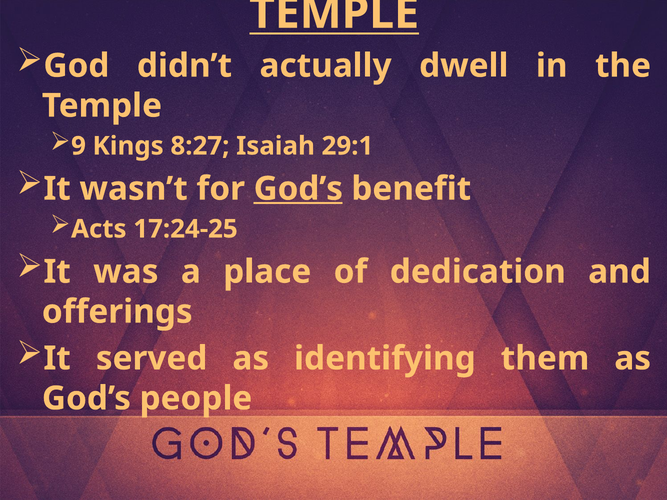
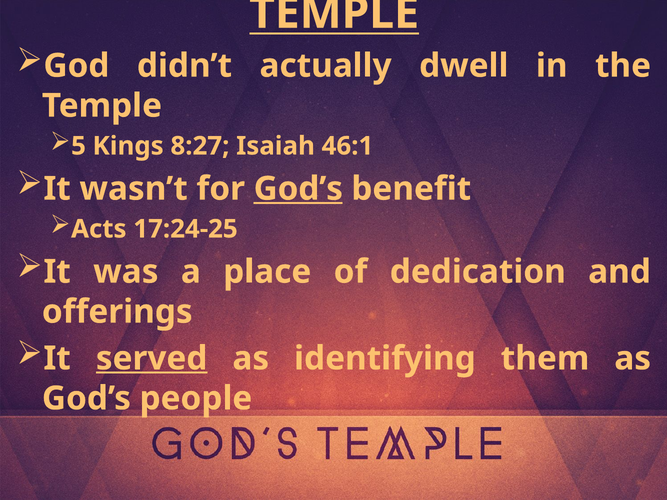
9: 9 -> 5
29:1: 29:1 -> 46:1
served underline: none -> present
